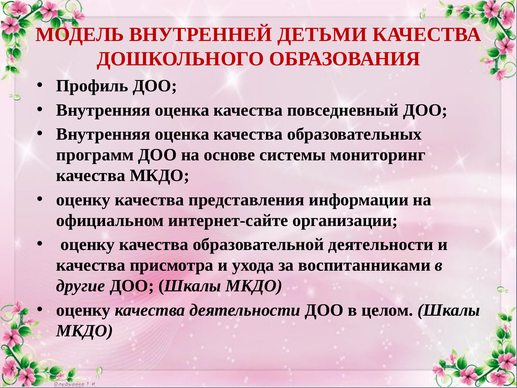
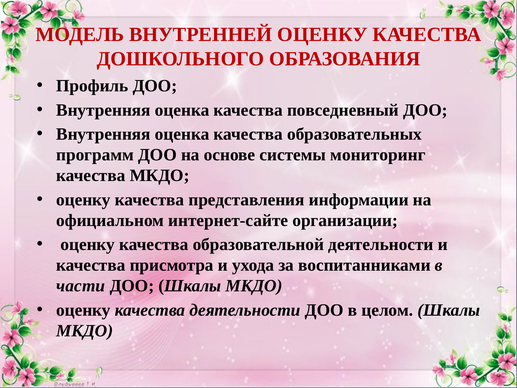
ВНУТРЕННЕЙ ДЕТЬМИ: ДЕТЬМИ -> ОЦЕНКУ
другие: другие -> части
